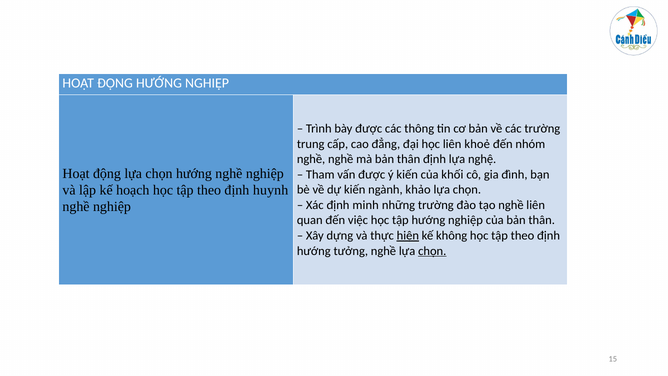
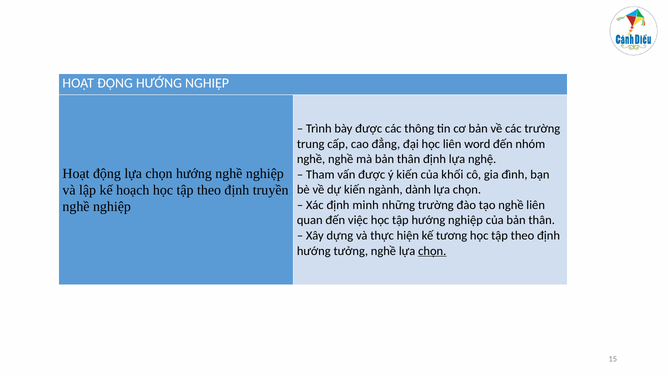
khoẻ: khoẻ -> word
huynh: huynh -> truyền
khảo: khảo -> dành
hiện underline: present -> none
không: không -> tương
